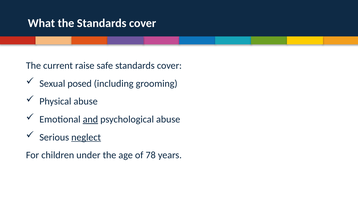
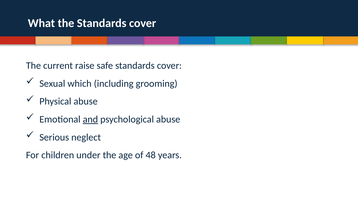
posed: posed -> which
neglect underline: present -> none
78: 78 -> 48
